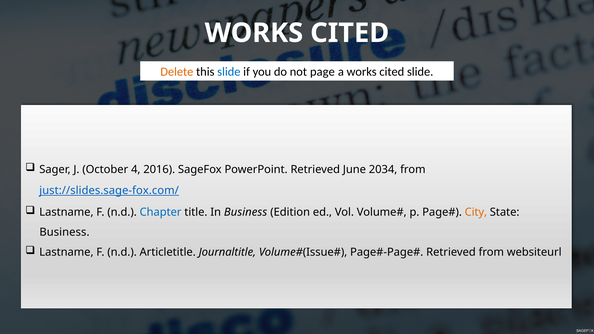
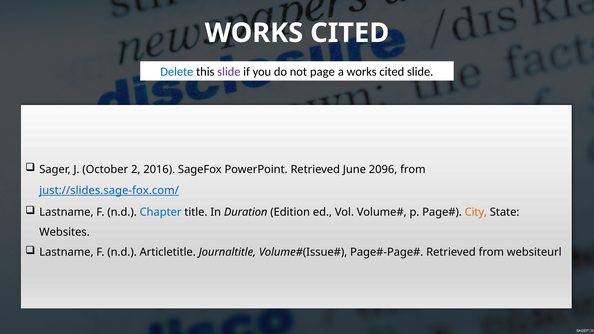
Delete colour: orange -> blue
slide at (229, 72) colour: blue -> purple
4: 4 -> 2
2034: 2034 -> 2096
In Business: Business -> Duration
Business at (64, 232): Business -> Websites
